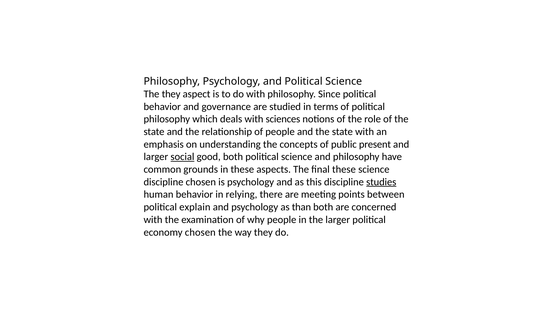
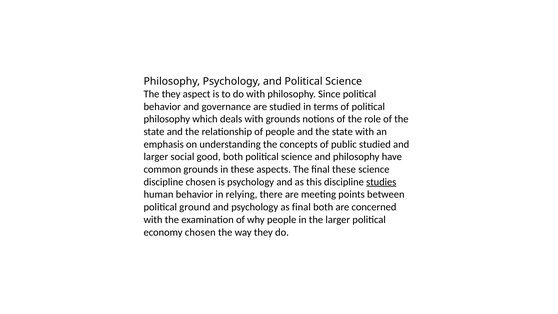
with sciences: sciences -> grounds
public present: present -> studied
social underline: present -> none
explain: explain -> ground
as than: than -> final
